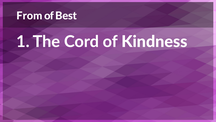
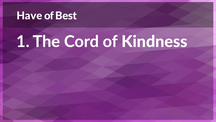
From: From -> Have
